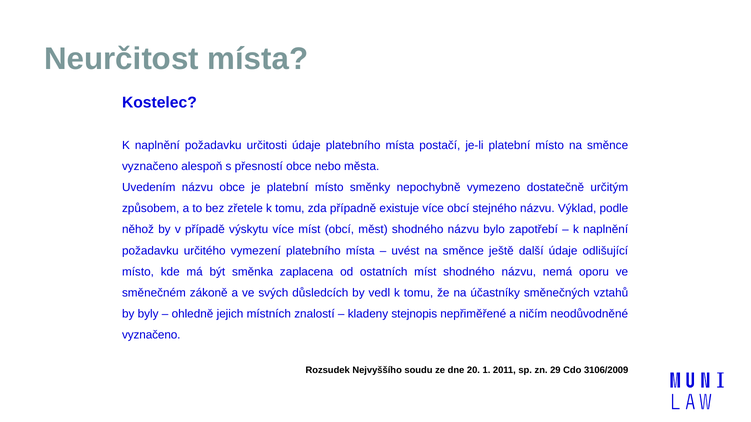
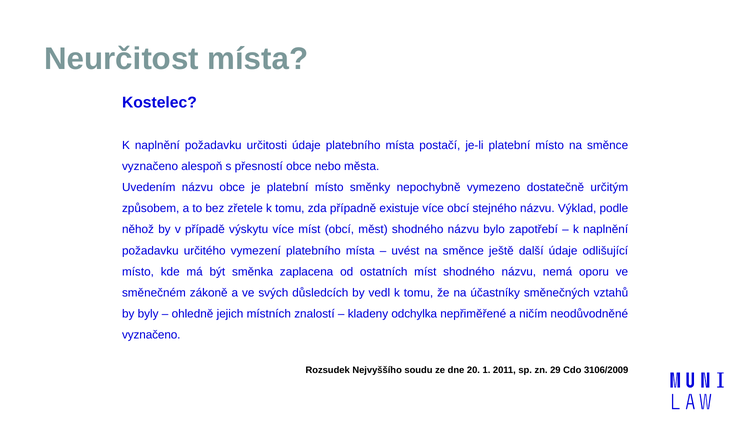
stejnopis: stejnopis -> odchylka
